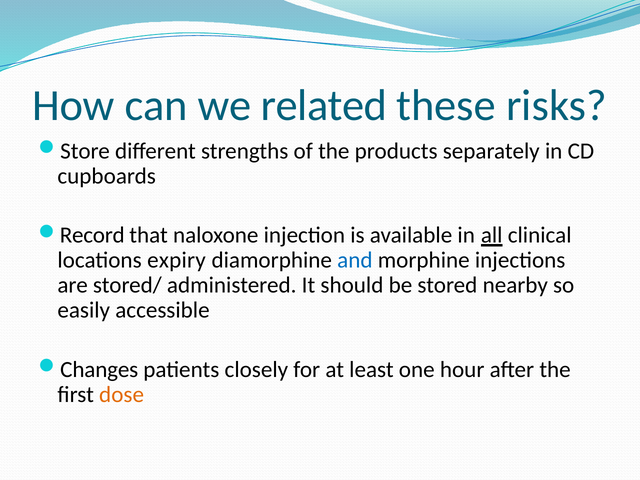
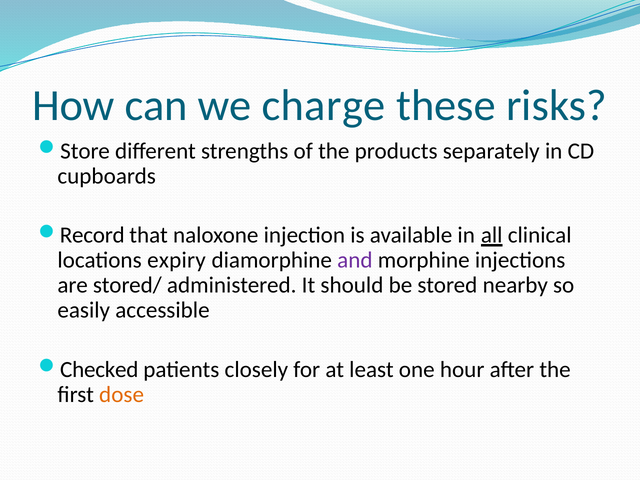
related: related -> charge
and colour: blue -> purple
Changes: Changes -> Checked
